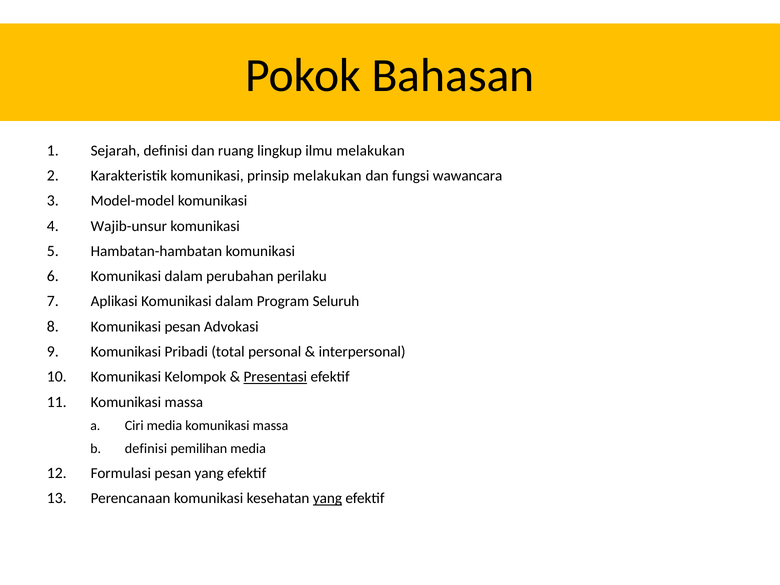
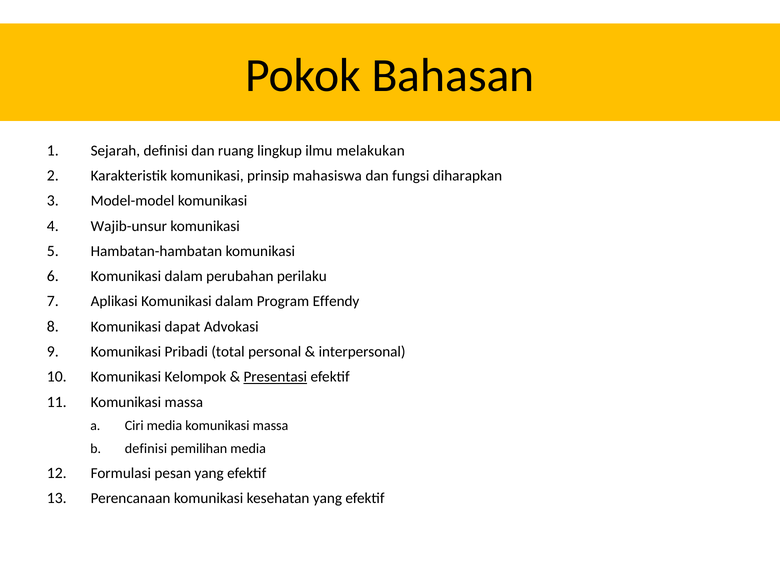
prinsip melakukan: melakukan -> mahasiswa
wawancara: wawancara -> diharapkan
Seluruh: Seluruh -> Effendy
Komunikasi pesan: pesan -> dapat
yang at (327, 498) underline: present -> none
